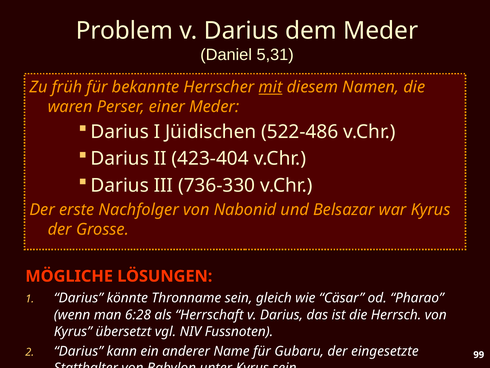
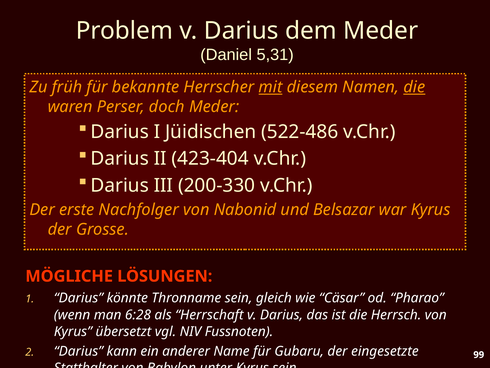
die at (414, 87) underline: none -> present
einer: einer -> doch
736-330: 736-330 -> 200-330
